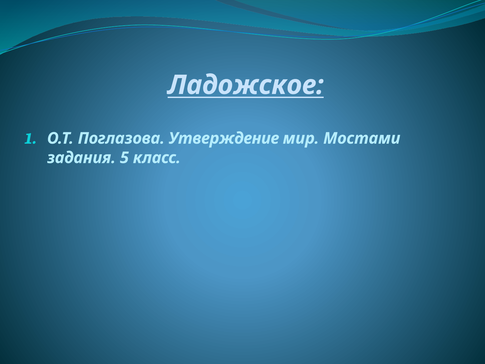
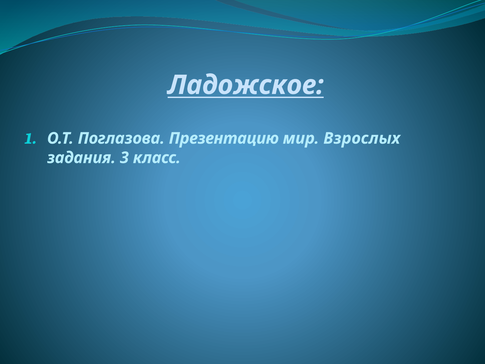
Утверждение: Утверждение -> Презентацию
Мостами: Мостами -> Взрослых
5: 5 -> 3
